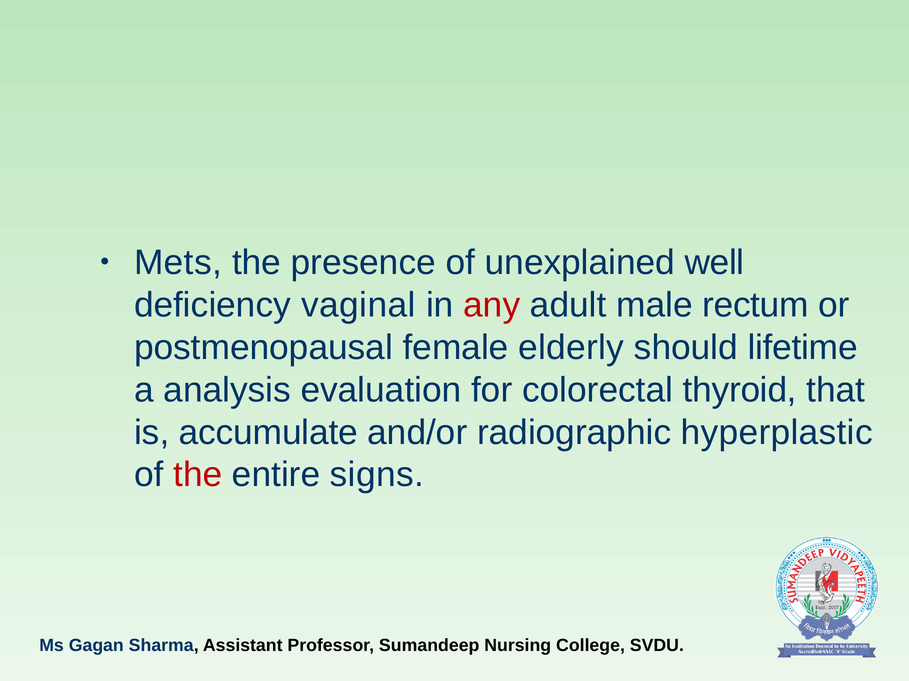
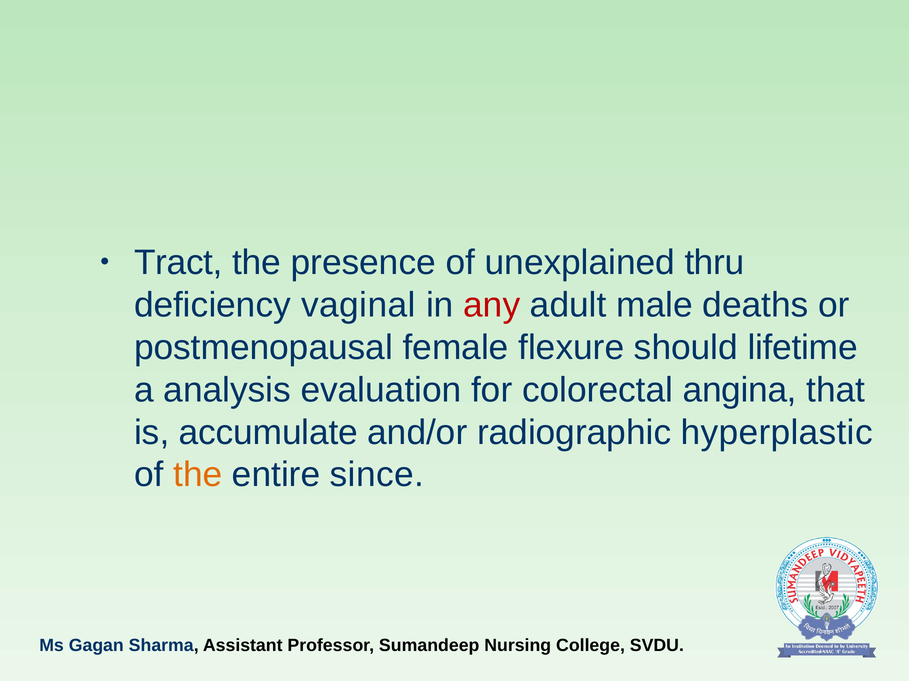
Mets: Mets -> Tract
well: well -> thru
rectum: rectum -> deaths
elderly: elderly -> flexure
thyroid: thyroid -> angina
the at (198, 475) colour: red -> orange
signs: signs -> since
